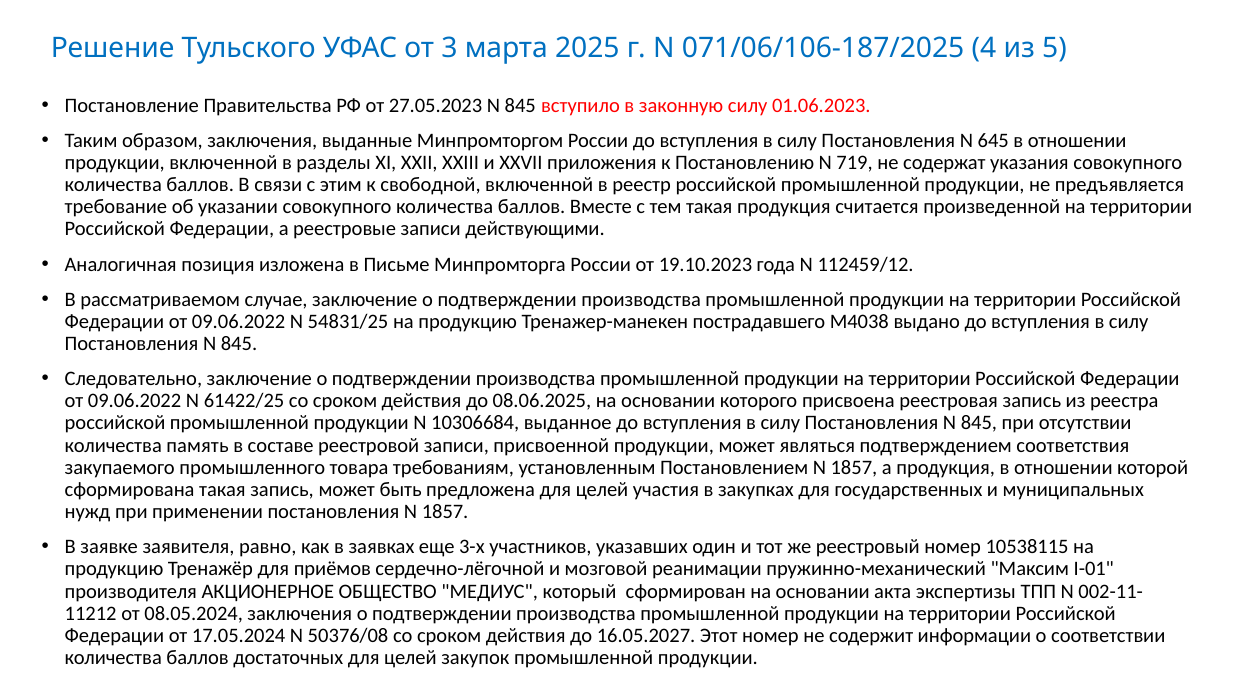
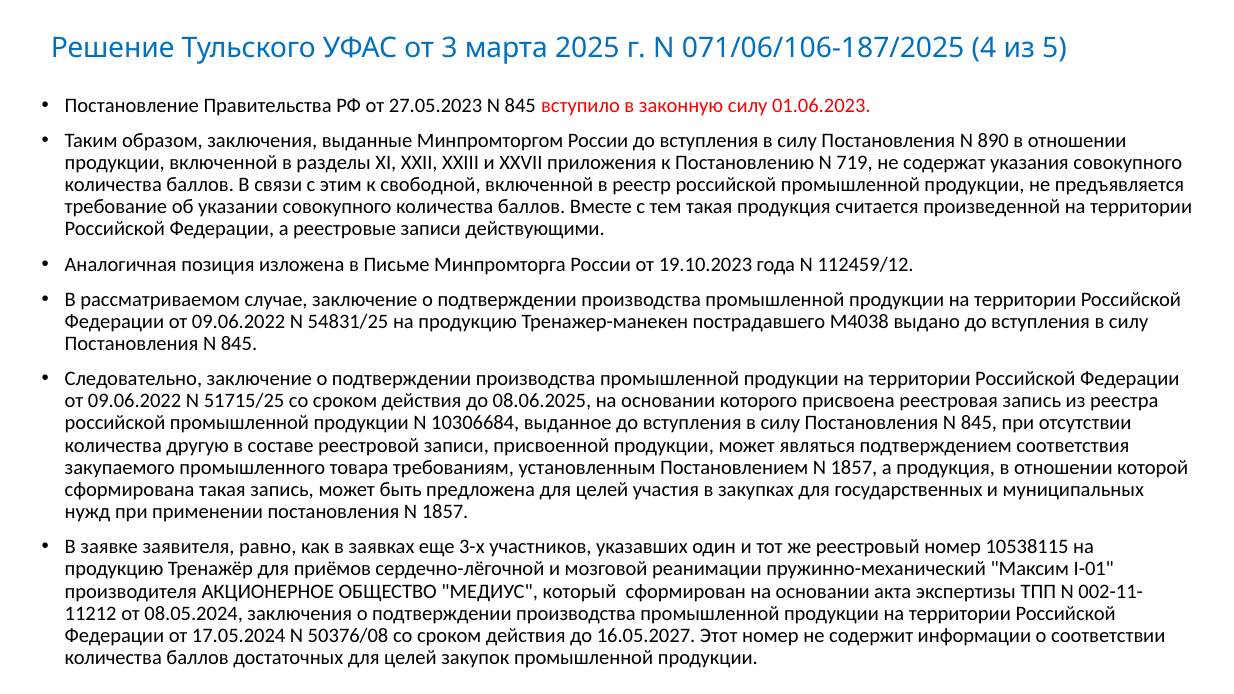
645: 645 -> 890
61422/25: 61422/25 -> 51715/25
память: память -> другую
